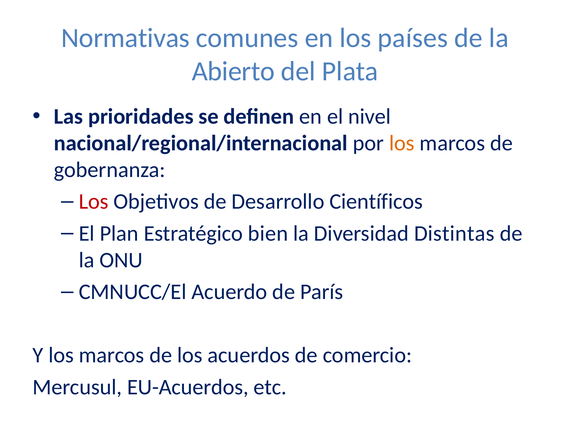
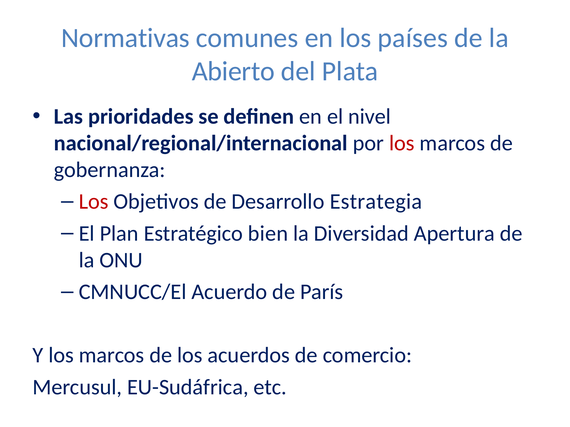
los at (402, 143) colour: orange -> red
Científicos: Científicos -> Estrategia
Distintas: Distintas -> Apertura
EU-Acuerdos: EU-Acuerdos -> EU-Sudáfrica
